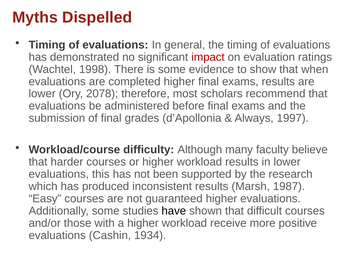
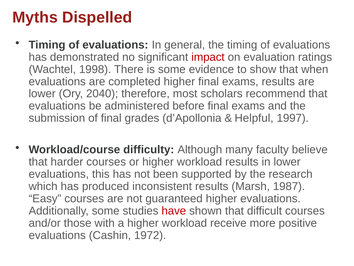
2078: 2078 -> 2040
Always: Always -> Helpful
have colour: black -> red
1934: 1934 -> 1972
